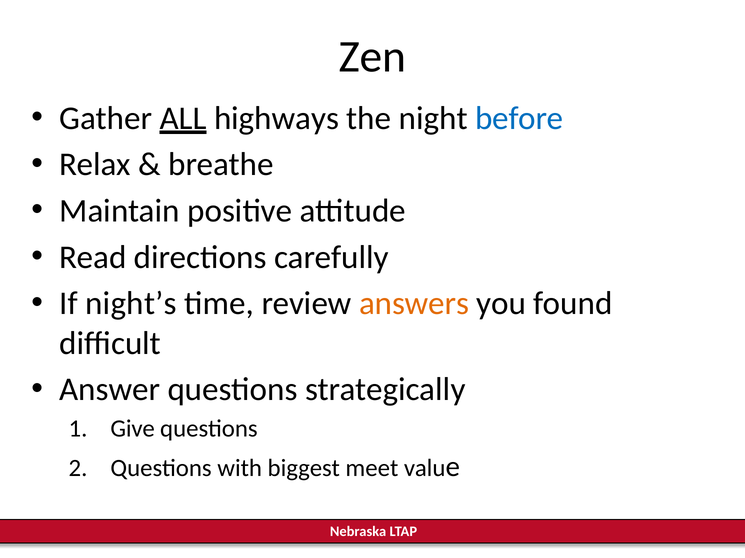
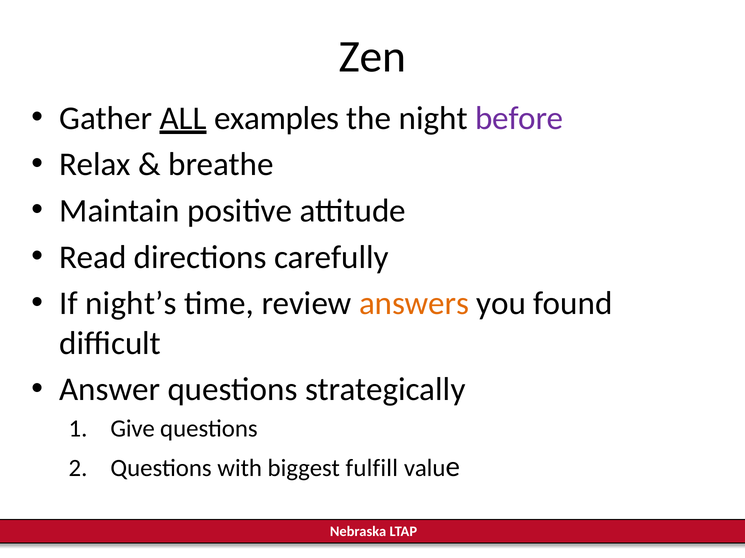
highways: highways -> examples
before colour: blue -> purple
meet: meet -> fulfill
